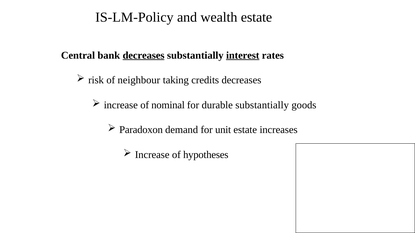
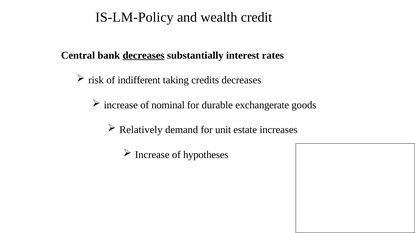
wealth estate: estate -> credit
interest underline: present -> none
neighbour: neighbour -> indifferent
durable substantially: substantially -> exchangerate
Paradoxon: Paradoxon -> Relatively
